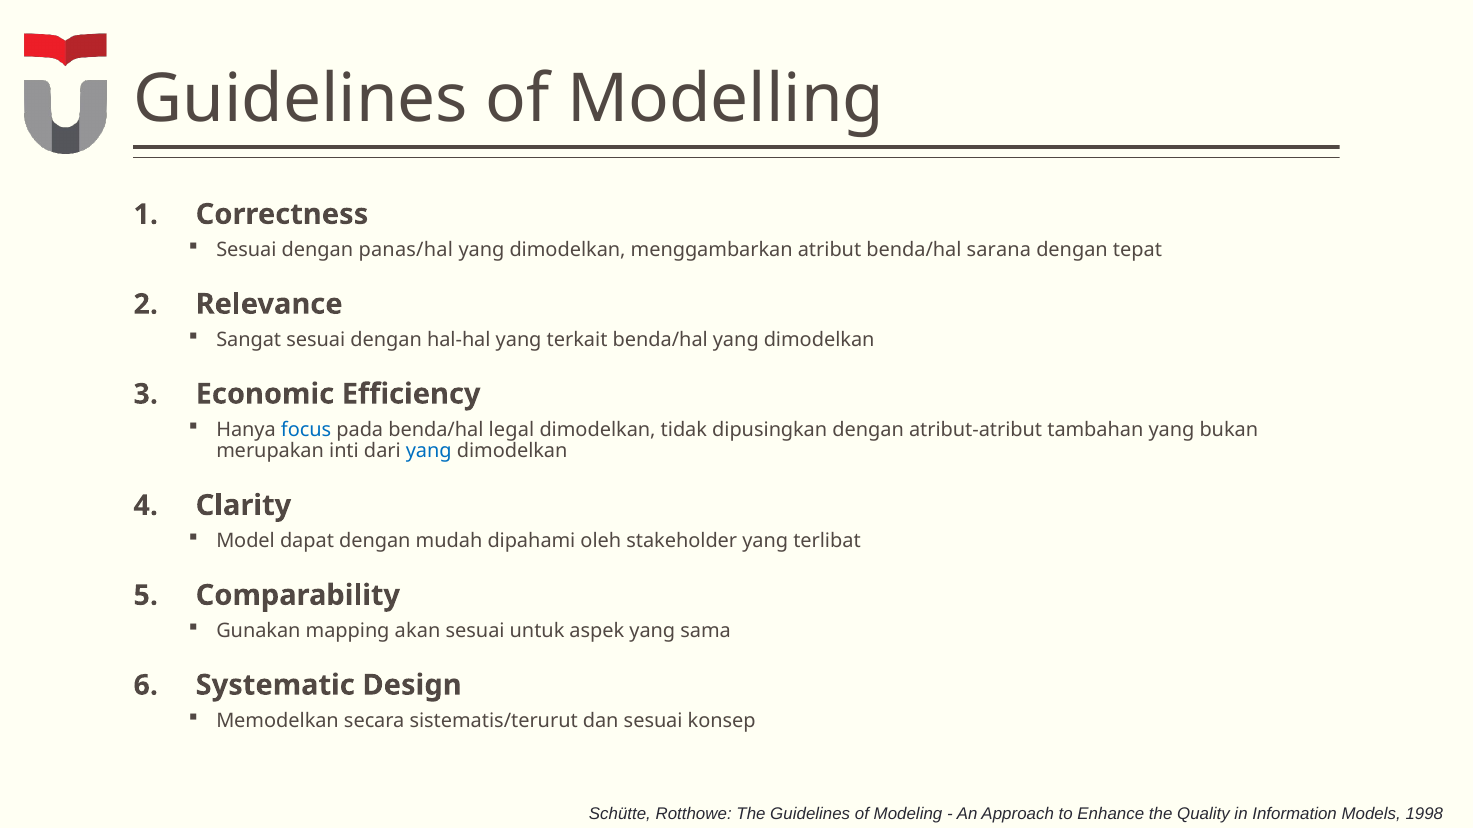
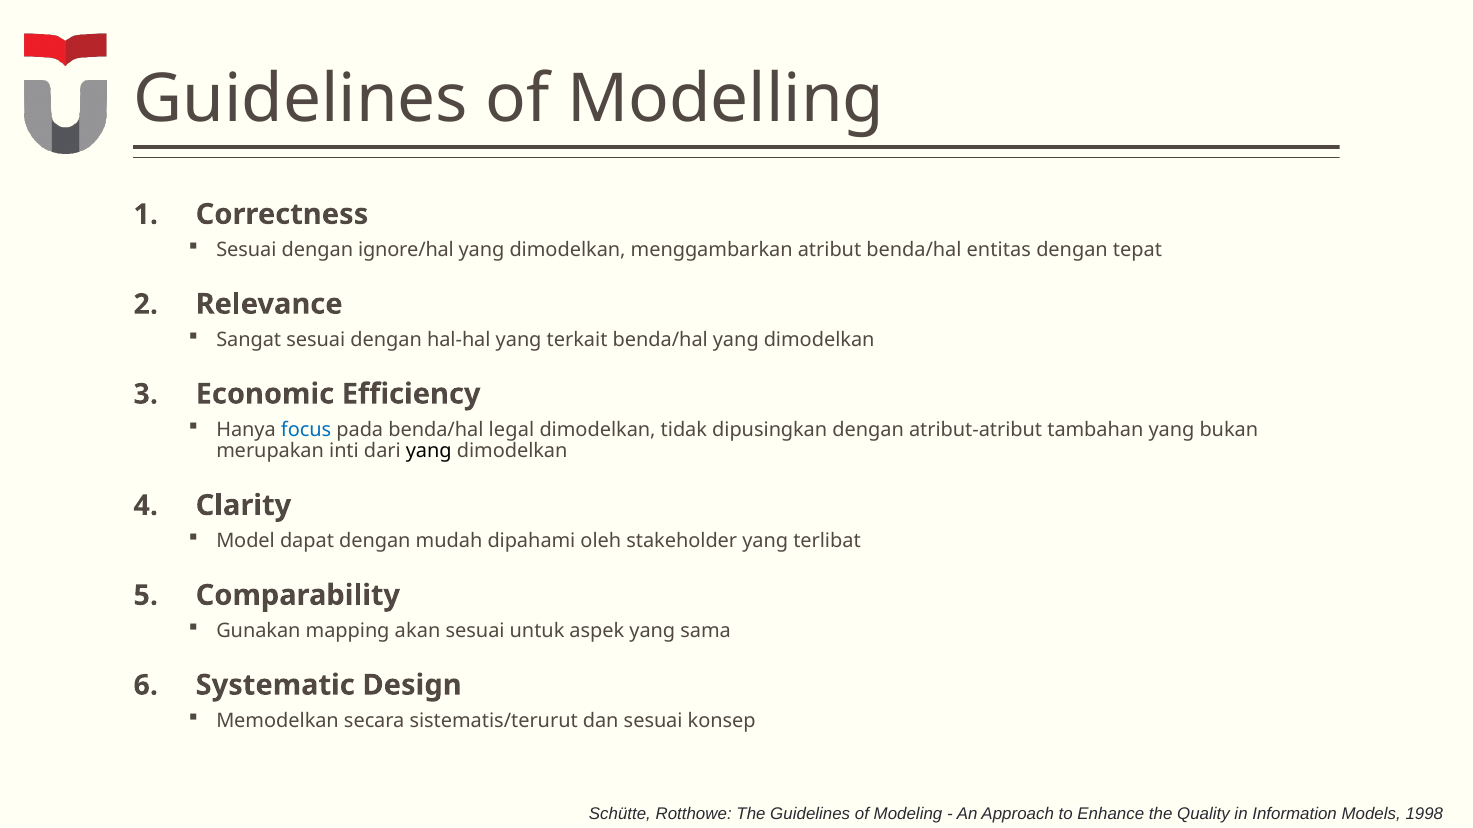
panas/hal: panas/hal -> ignore/hal
sarana: sarana -> entitas
yang at (429, 452) colour: blue -> black
